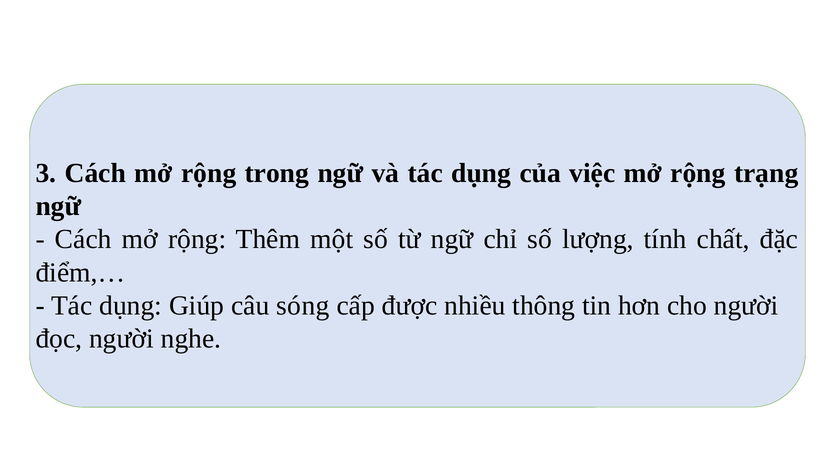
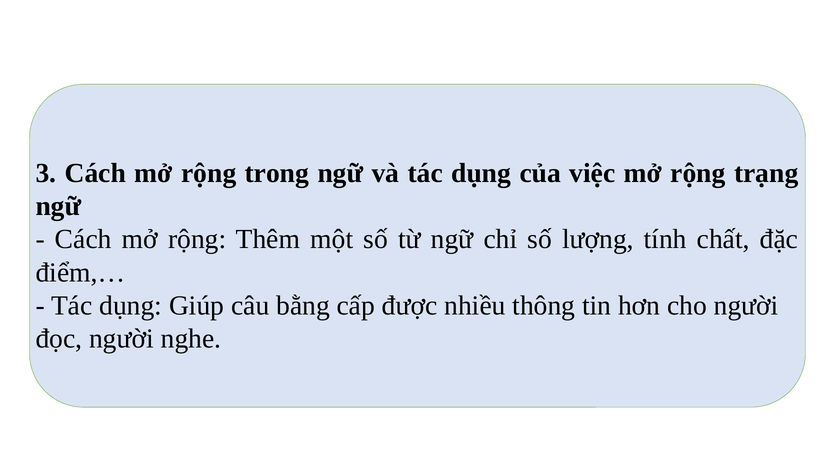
sóng: sóng -> bằng
